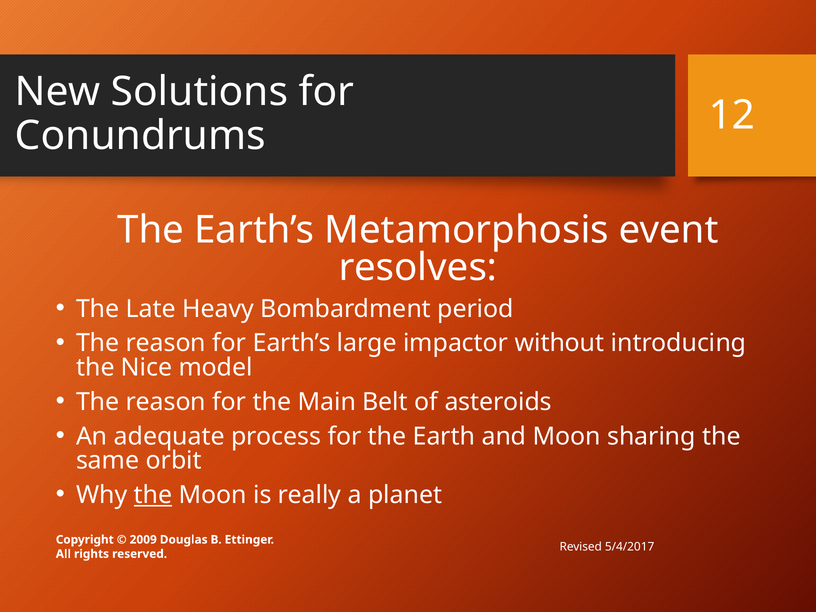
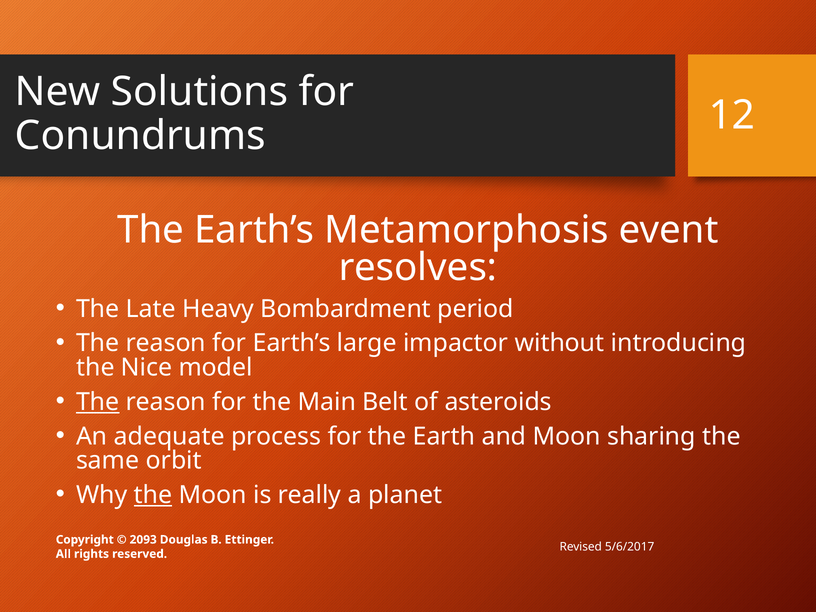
The at (98, 402) underline: none -> present
2009: 2009 -> 2093
5/4/2017: 5/4/2017 -> 5/6/2017
